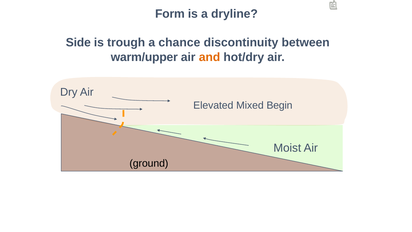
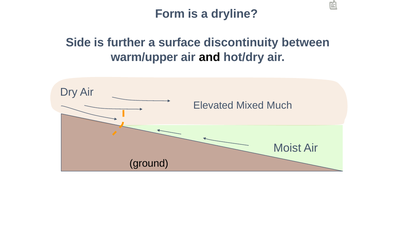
trough: trough -> further
chance: chance -> surface
and colour: orange -> black
Begin: Begin -> Much
